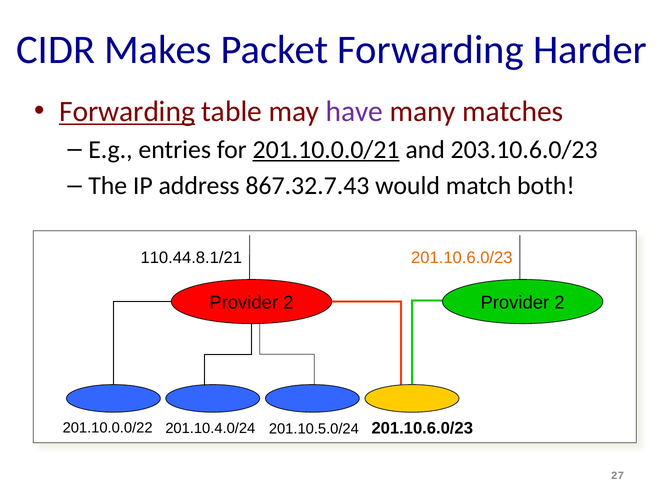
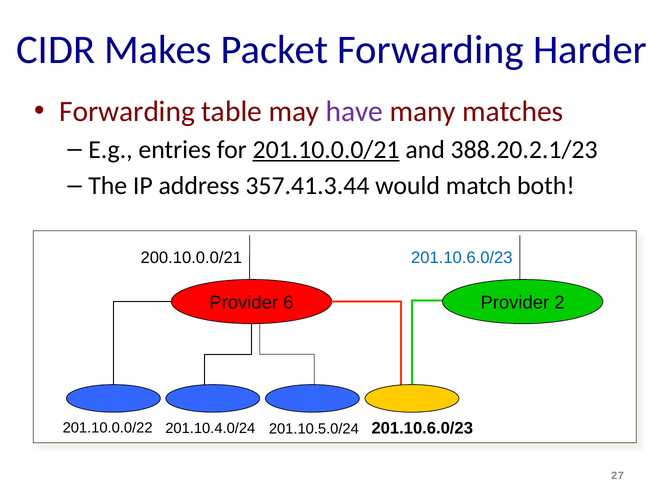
Forwarding at (127, 112) underline: present -> none
203.10.6.0/23: 203.10.6.0/23 -> 388.20.2.1/23
867.32.7.43: 867.32.7.43 -> 357.41.3.44
110.44.8.1/21: 110.44.8.1/21 -> 200.10.0.0/21
201.10.6.0/23 at (462, 258) colour: orange -> blue
2 at (288, 303): 2 -> 6
